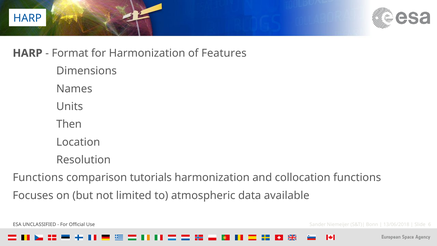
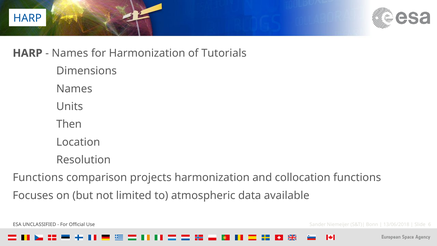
Format at (70, 53): Format -> Names
Features: Features -> Tutorials
tutorials: tutorials -> projects
